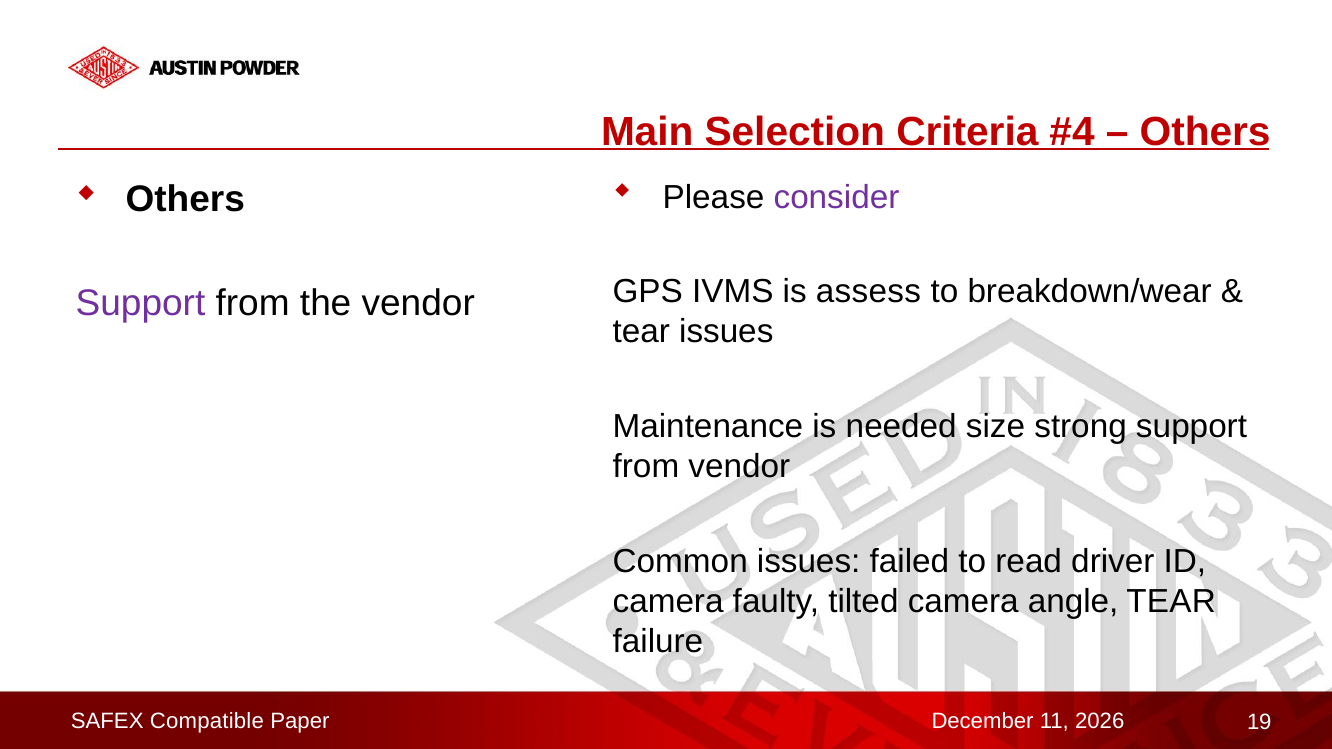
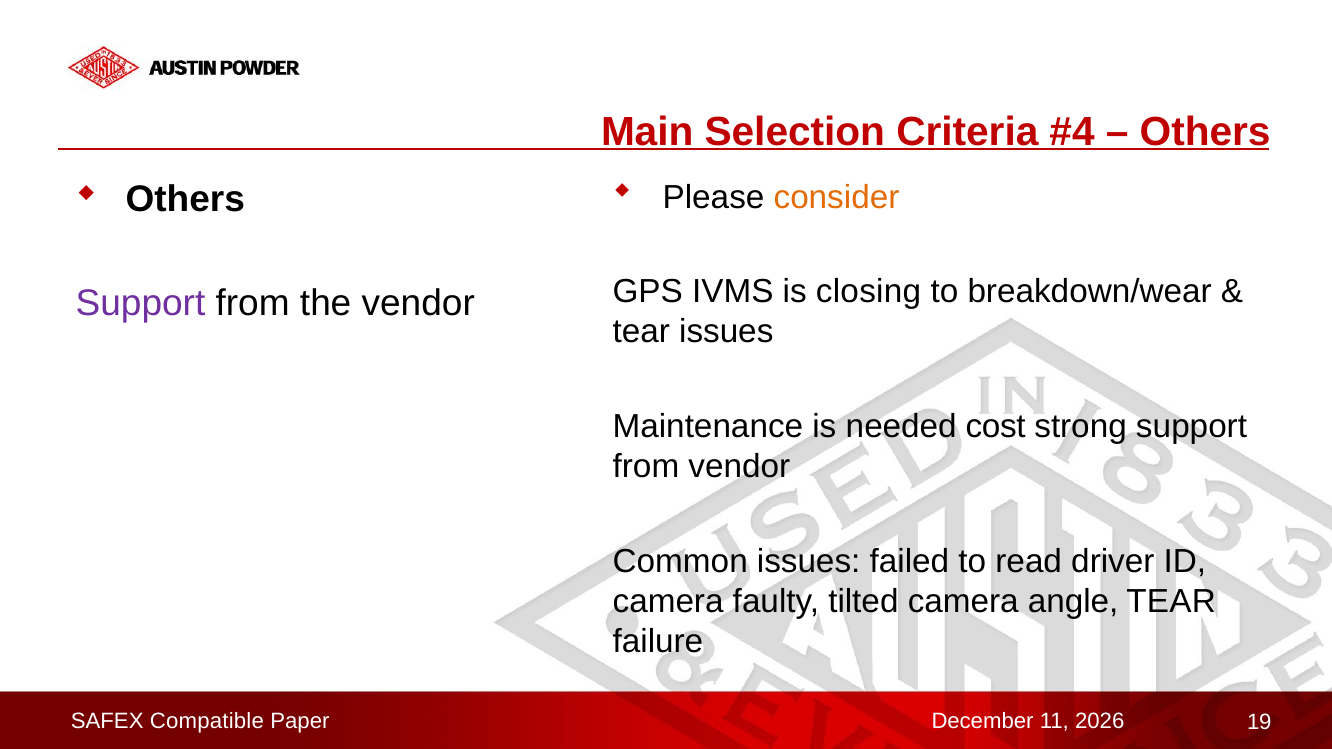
consider colour: purple -> orange
assess: assess -> closing
size: size -> cost
